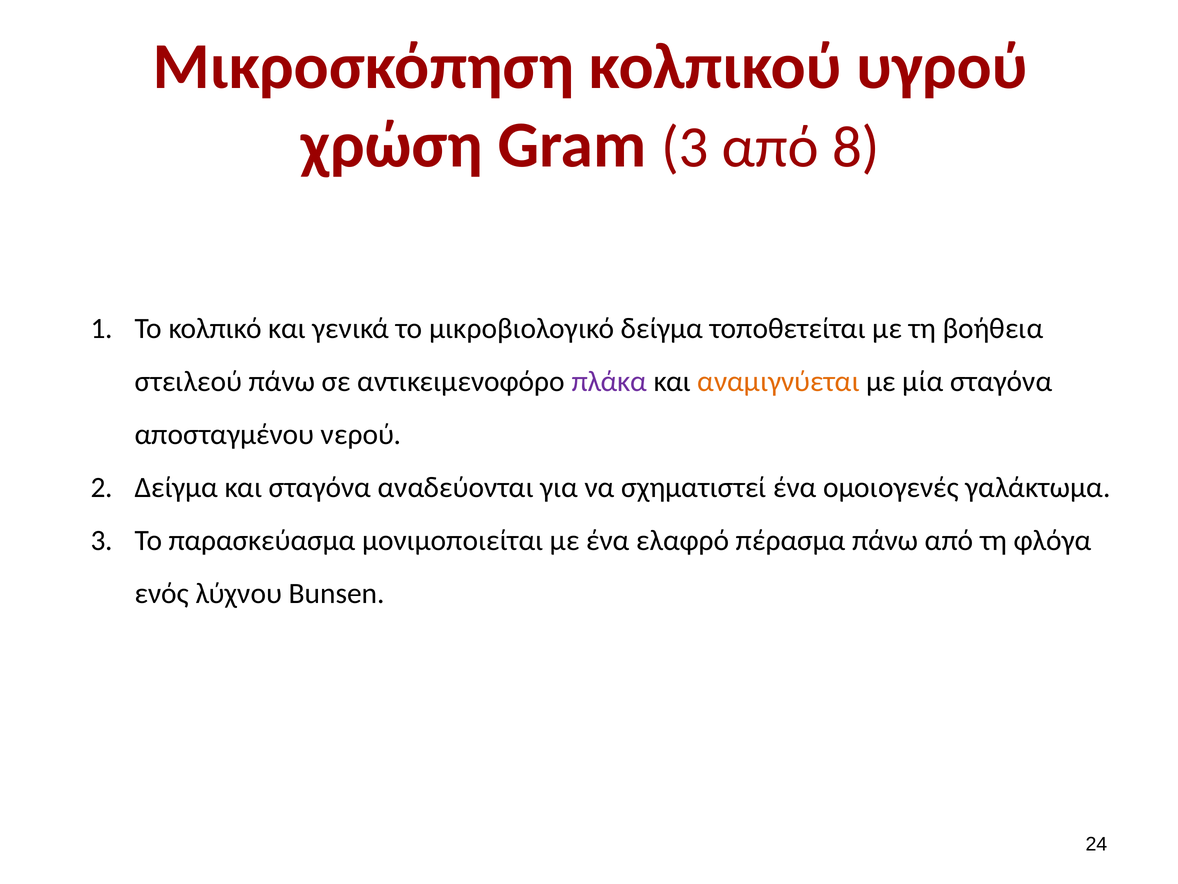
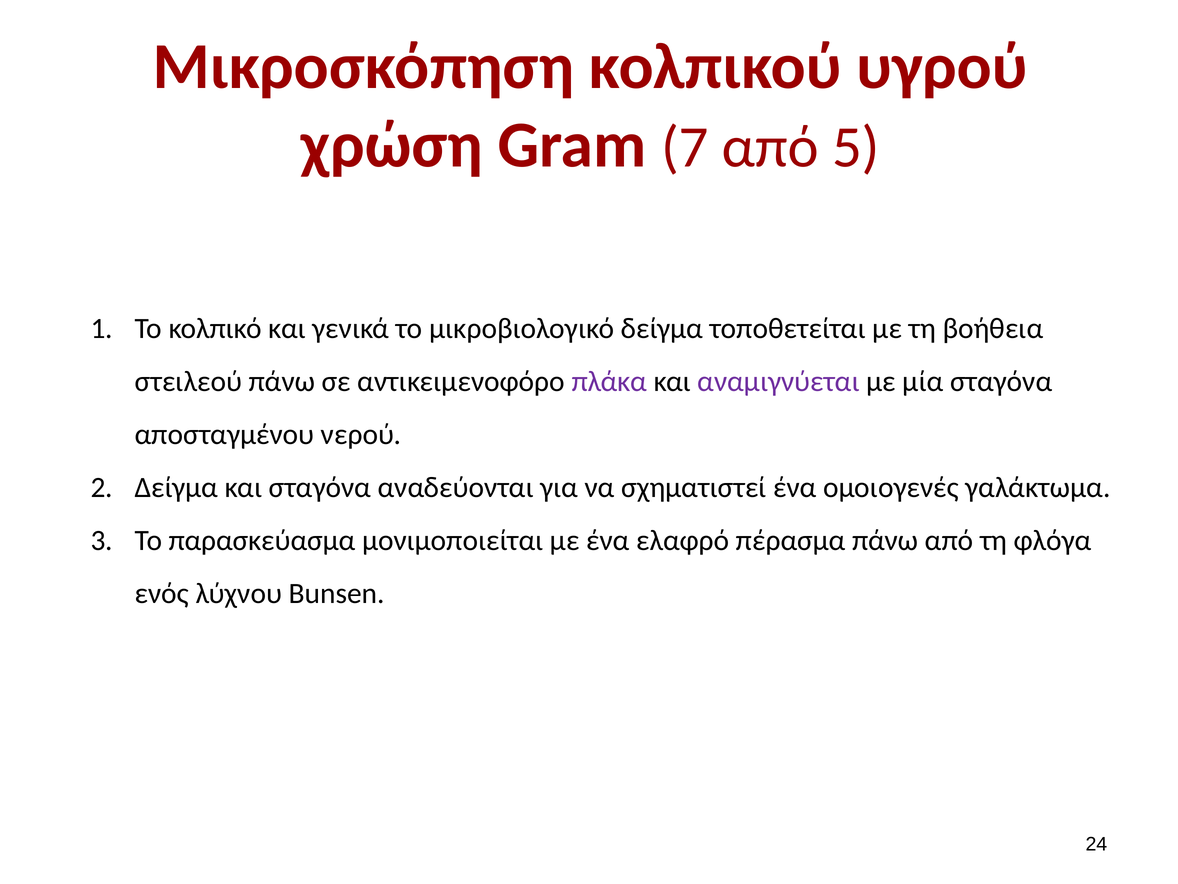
Gram 3: 3 -> 7
8: 8 -> 5
αναμιγνύεται colour: orange -> purple
